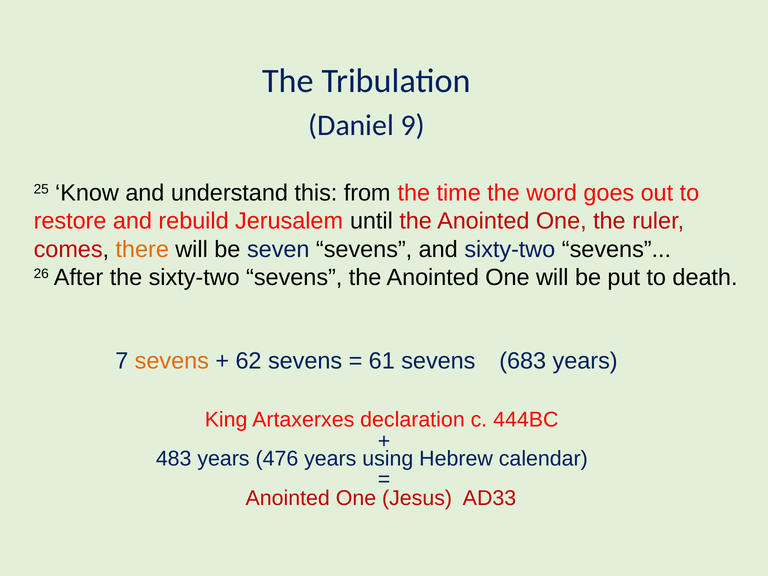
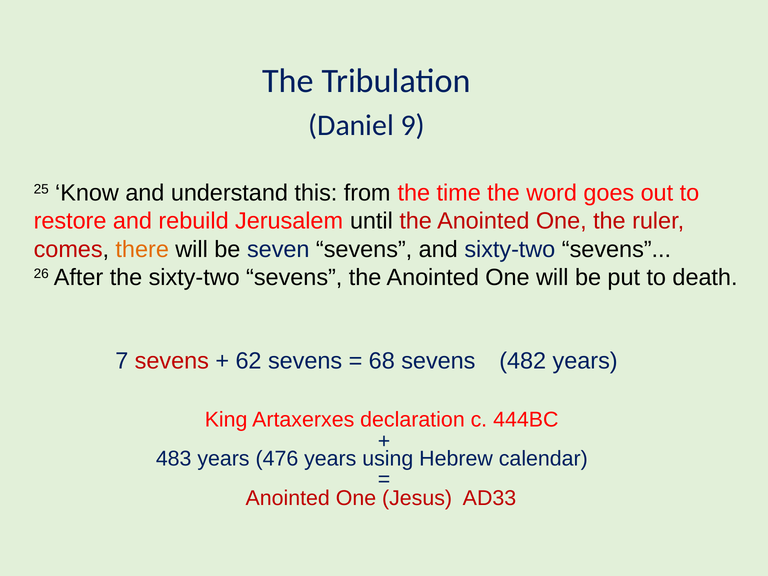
sevens at (172, 361) colour: orange -> red
61: 61 -> 68
683: 683 -> 482
